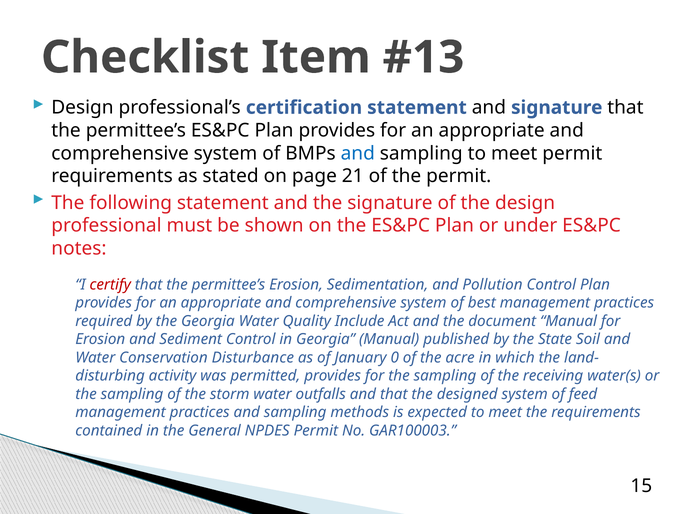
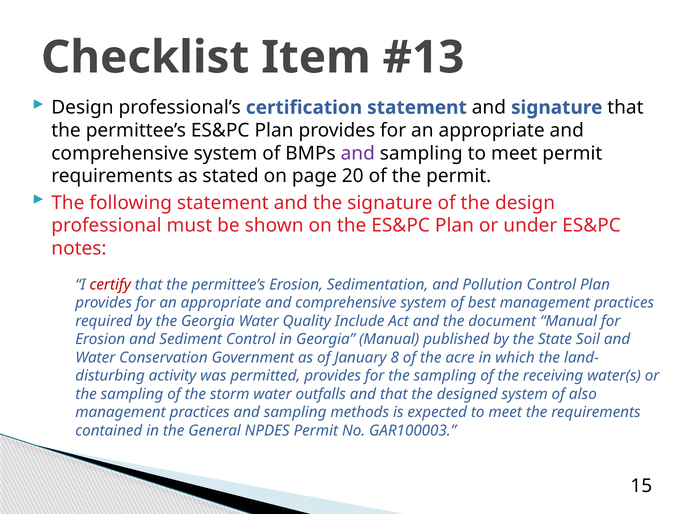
and at (358, 153) colour: blue -> purple
21: 21 -> 20
Disturbance: Disturbance -> Government
0: 0 -> 8
feed: feed -> also
